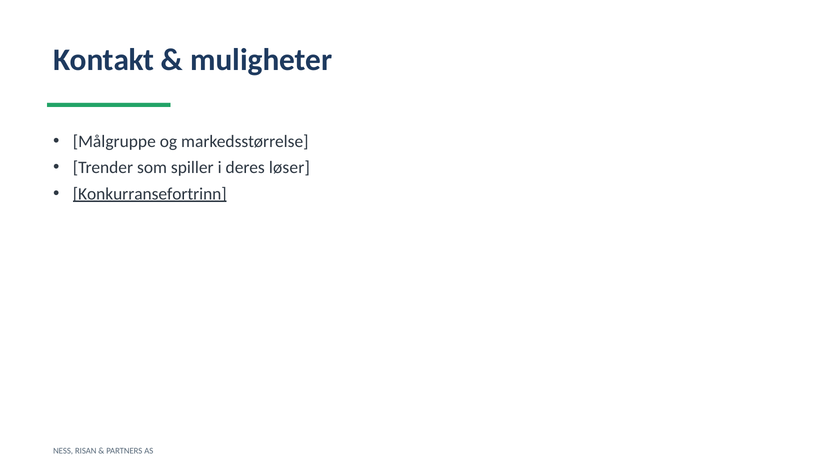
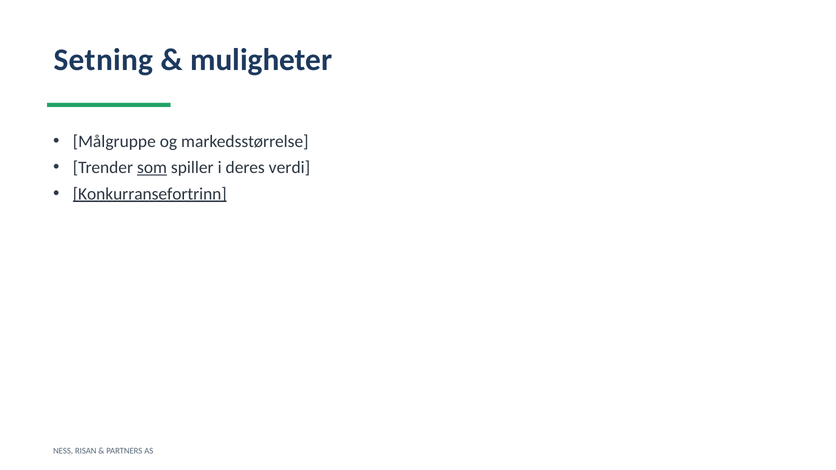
Kontakt: Kontakt -> Setning
som underline: none -> present
løser: løser -> verdi
